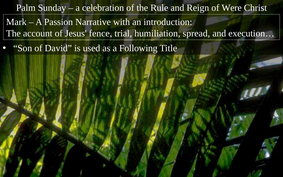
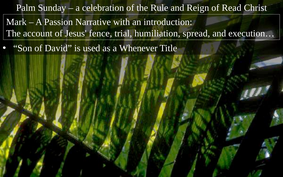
Were: Were -> Read
Following: Following -> Whenever
